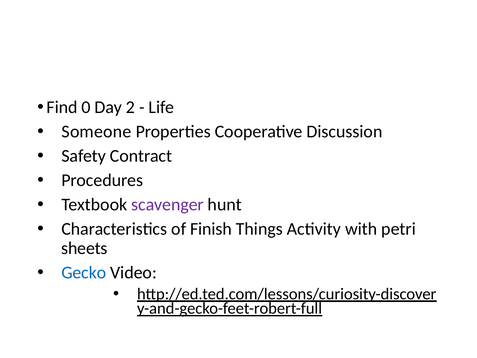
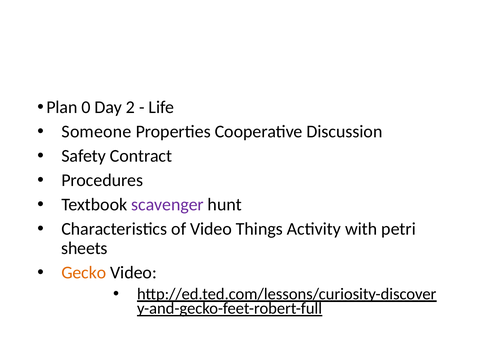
Find: Find -> Plan
of Finish: Finish -> Video
Gecko colour: blue -> orange
